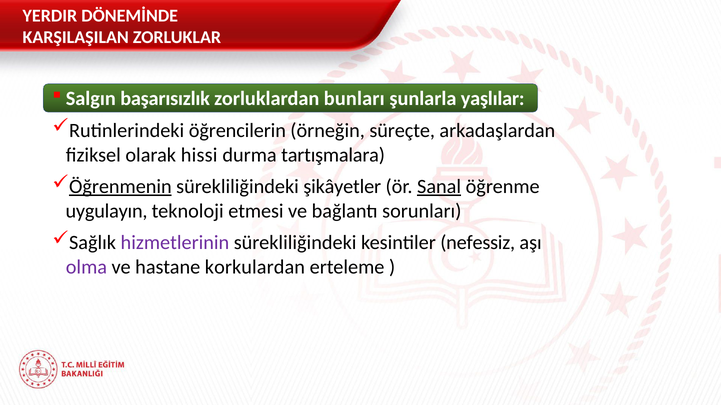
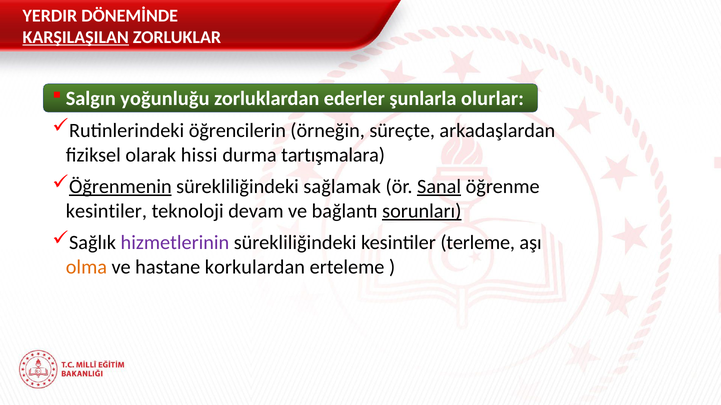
KARŞILAŞILAN underline: none -> present
başarısızlık: başarısızlık -> yoğunluğu
bunları: bunları -> ederler
yaşlılar: yaşlılar -> olurlar
şikâyetler: şikâyetler -> sağlamak
uygulayın at (107, 211): uygulayın -> kesintiler
etmesi: etmesi -> devam
sorunları underline: none -> present
nefessiz: nefessiz -> terleme
olma colour: purple -> orange
